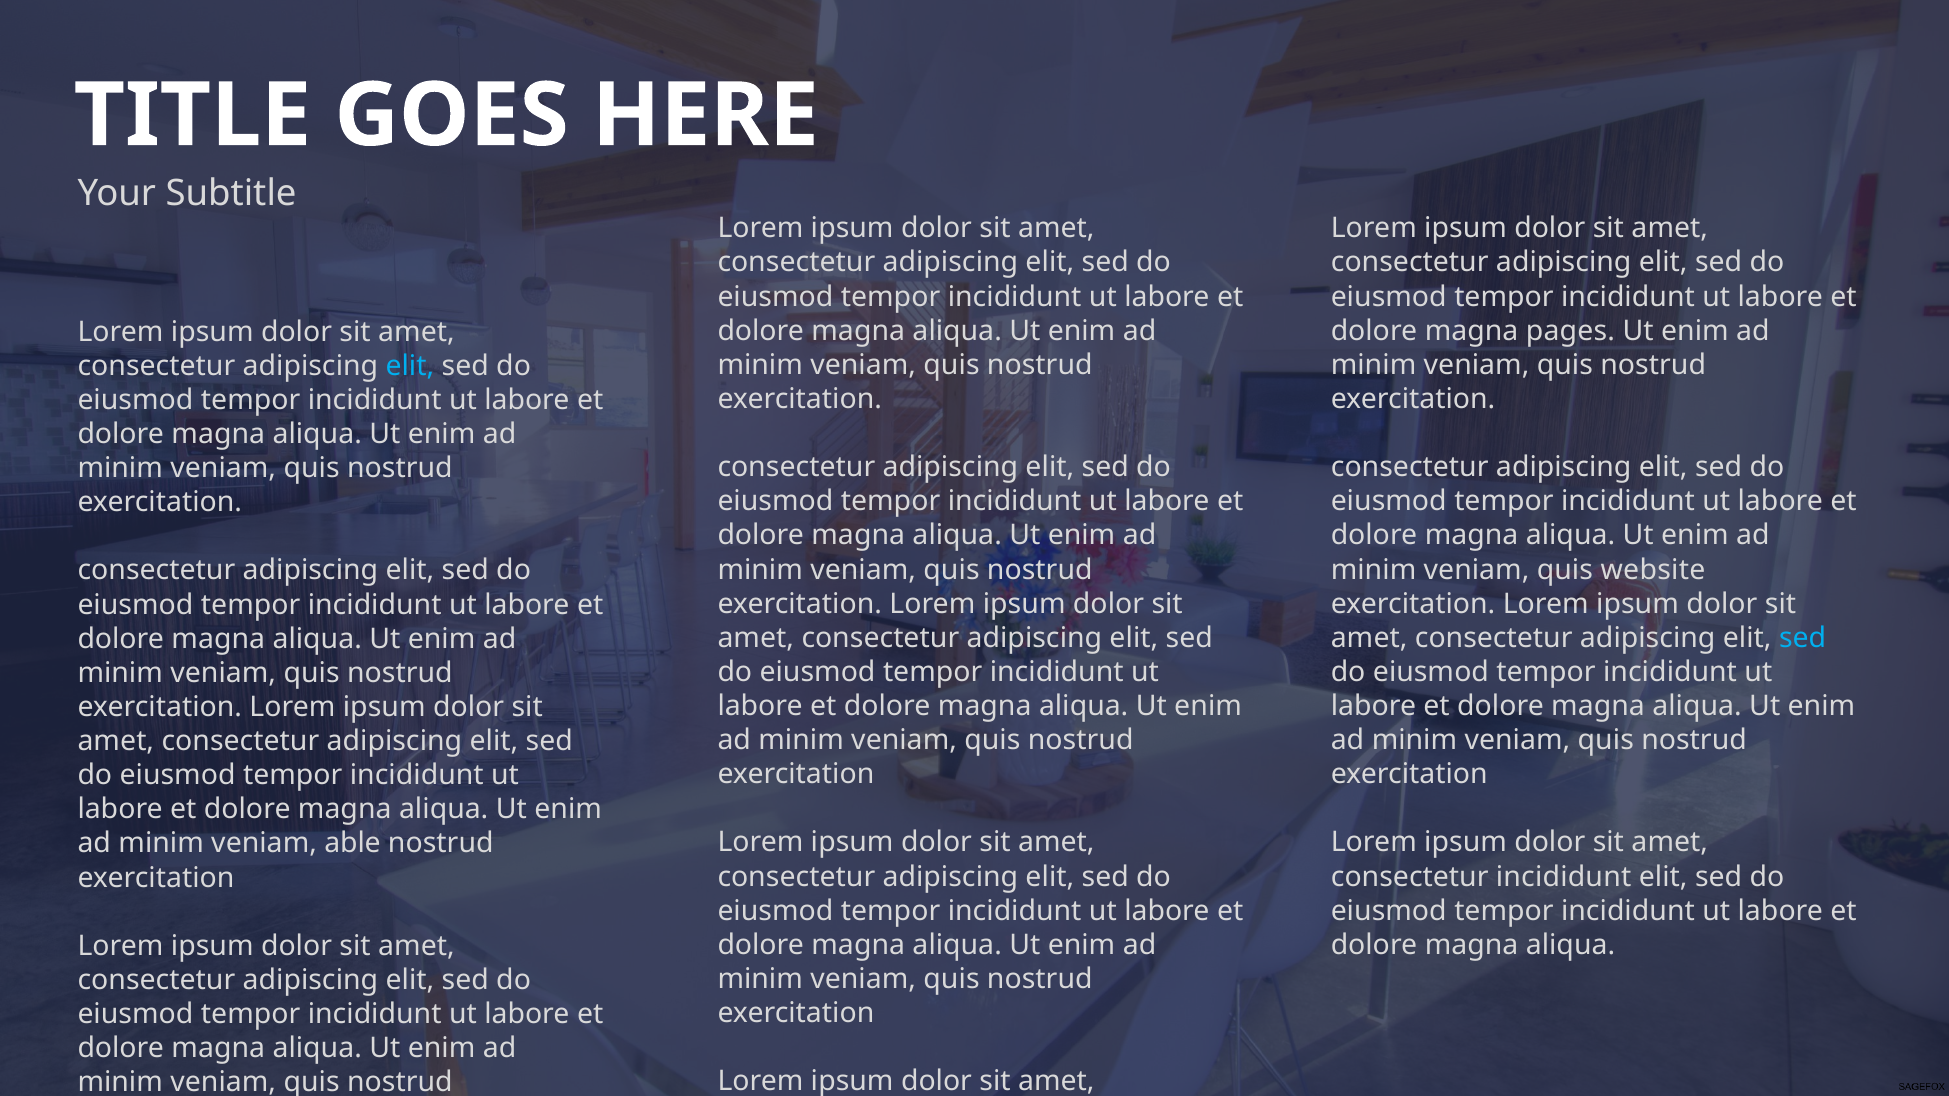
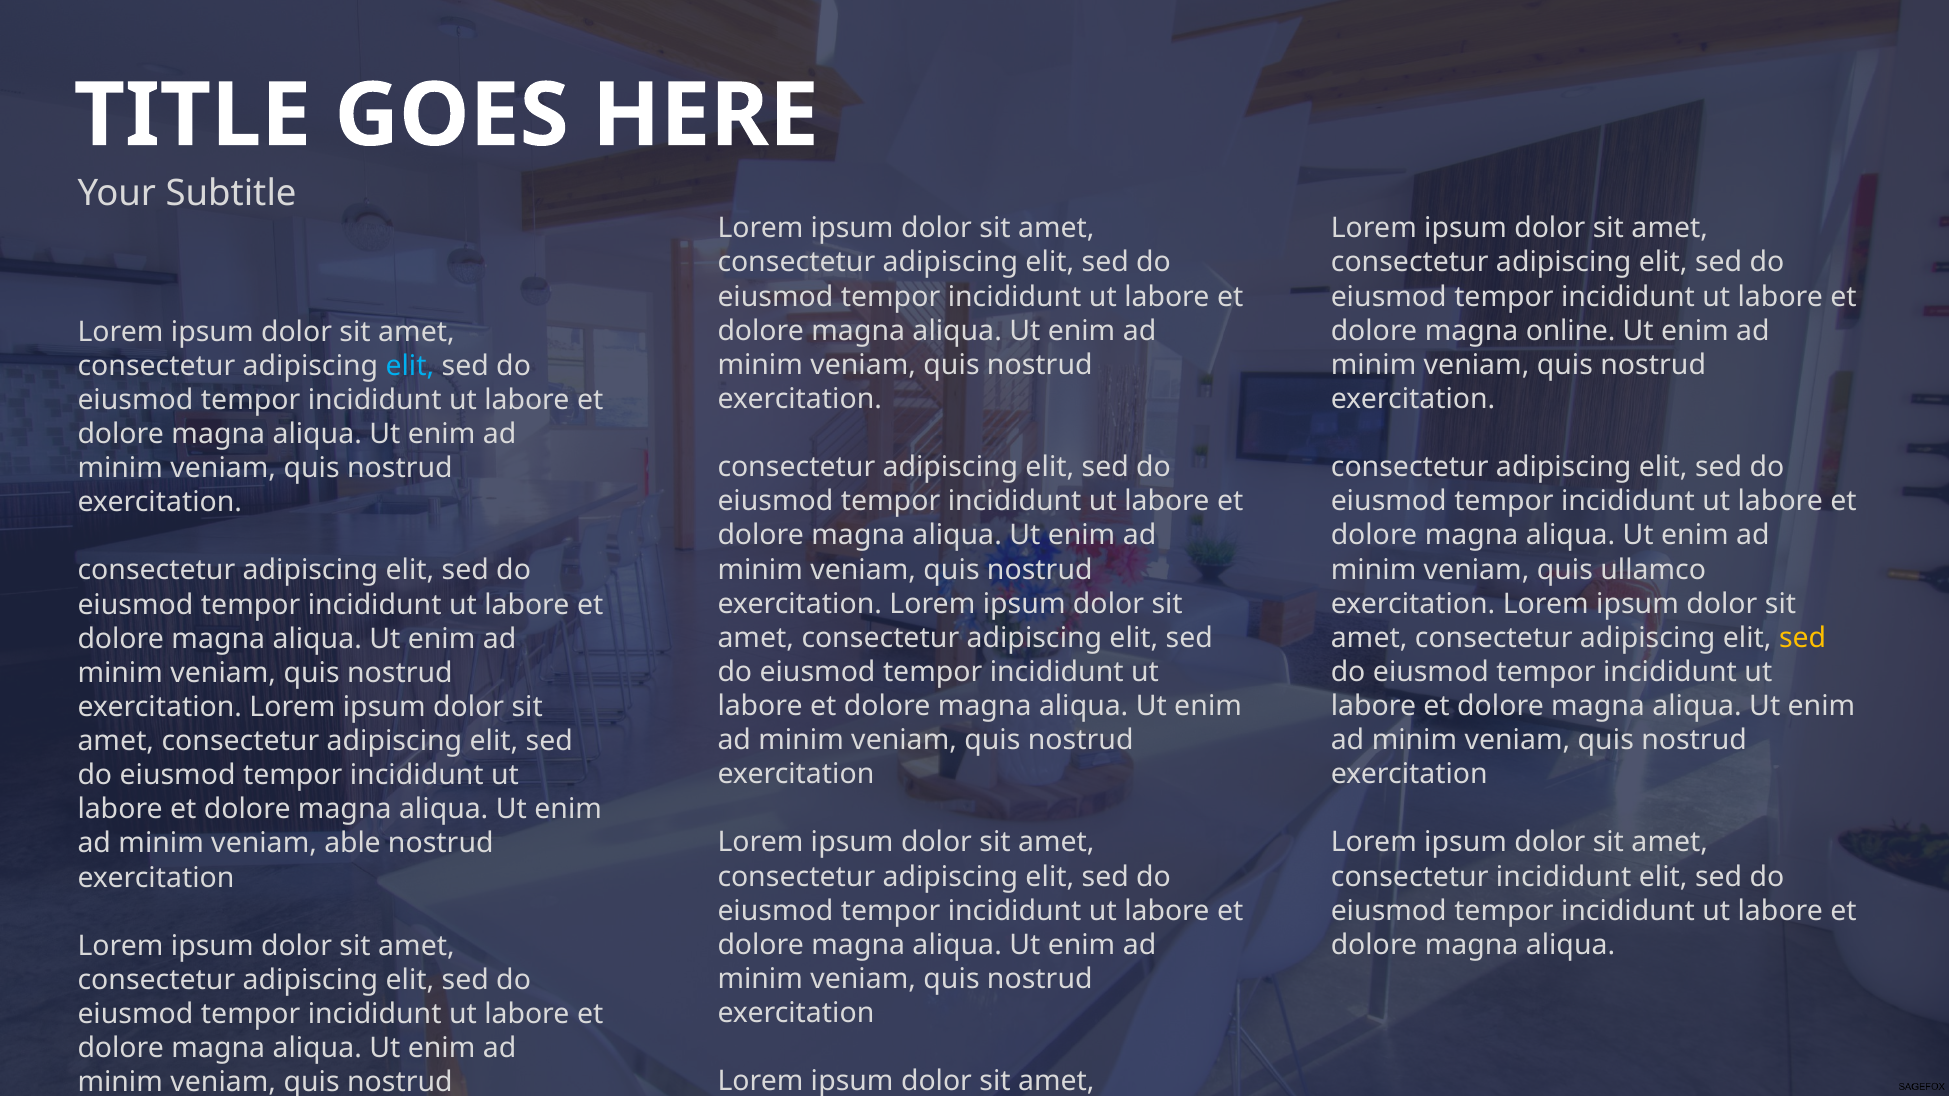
pages: pages -> online
website: website -> ullamco
sed at (1803, 638) colour: light blue -> yellow
